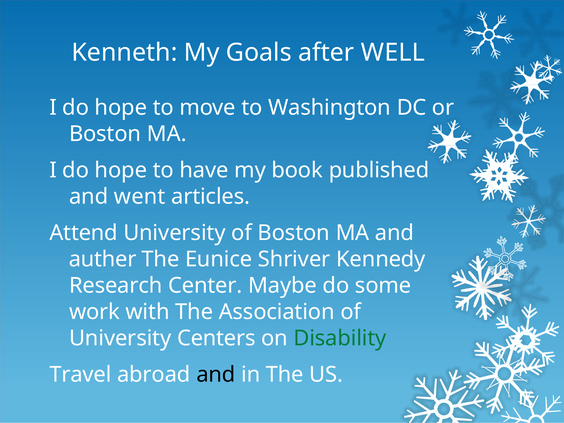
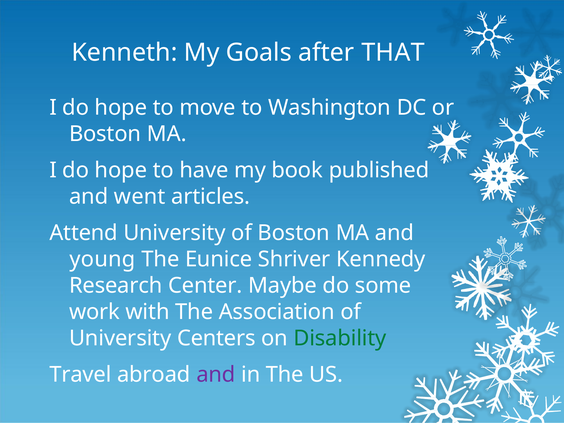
WELL: WELL -> THAT
auther: auther -> young
and at (216, 374) colour: black -> purple
